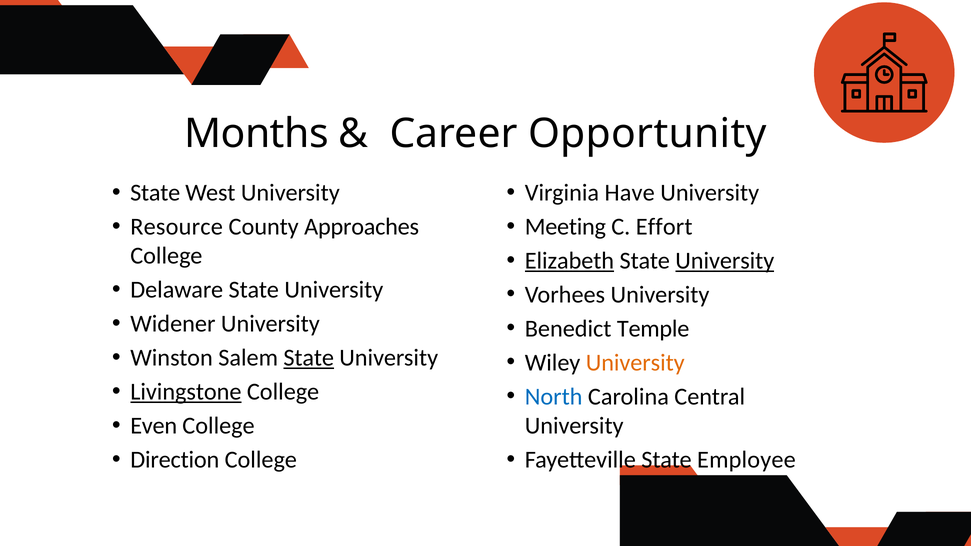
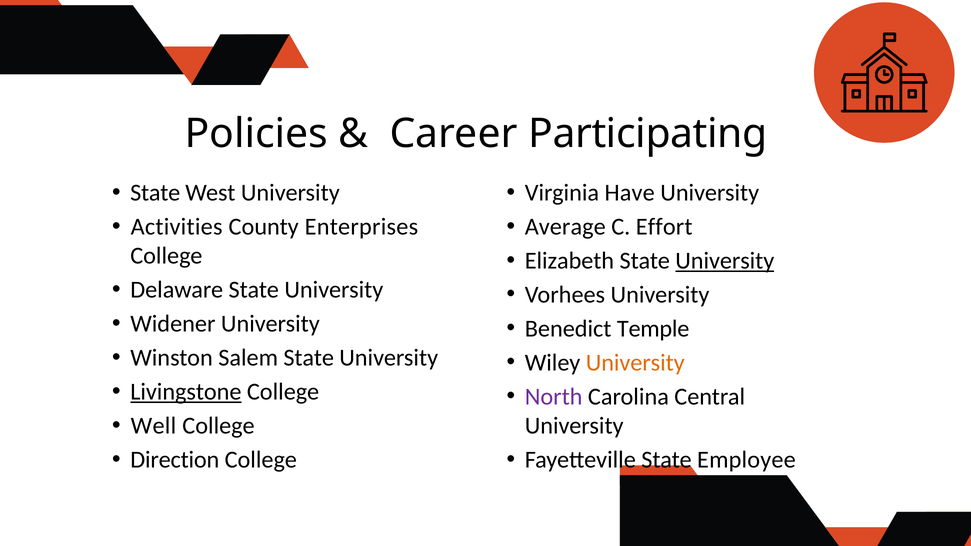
Months: Months -> Policies
Opportunity: Opportunity -> Participating
Resource: Resource -> Activities
Approaches: Approaches -> Enterprises
Meeting: Meeting -> Average
Elizabeth underline: present -> none
State at (309, 358) underline: present -> none
North colour: blue -> purple
Even: Even -> Well
